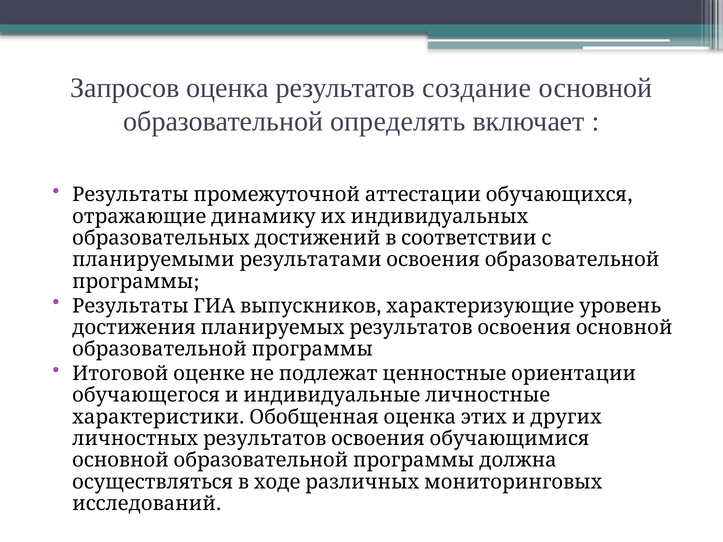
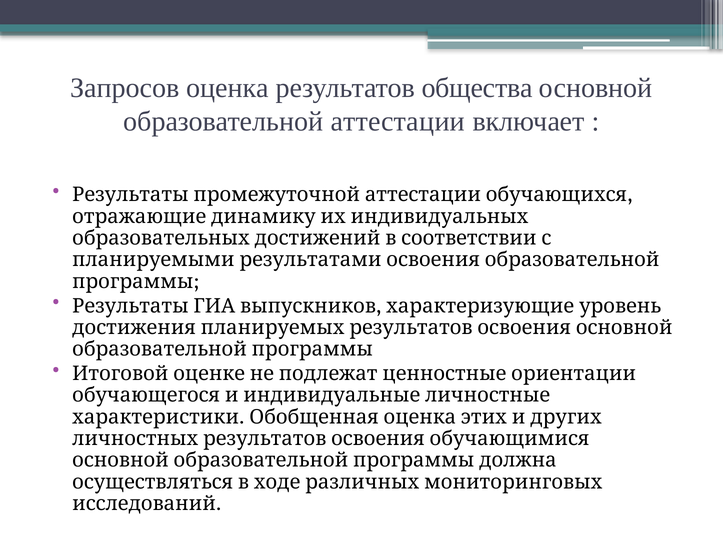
создание: создание -> общества
определять: определять -> аттестации
